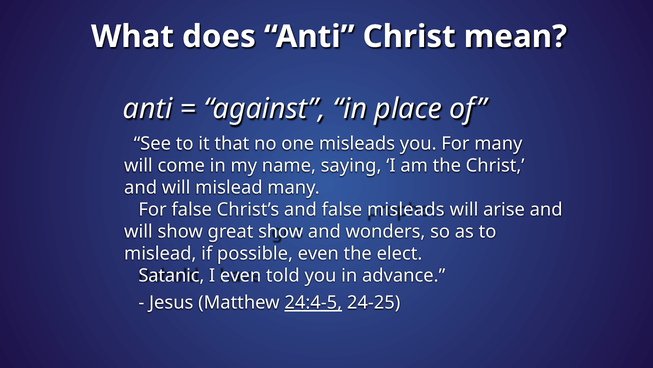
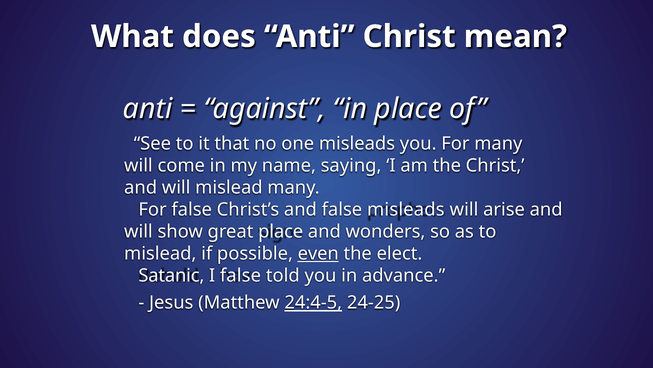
great show: show -> place
even at (318, 253) underline: none -> present
I even: even -> false
